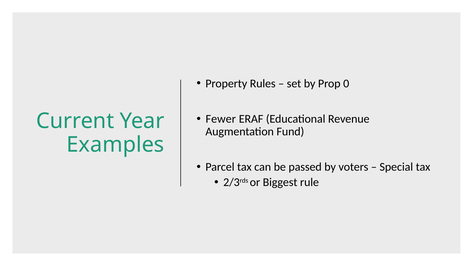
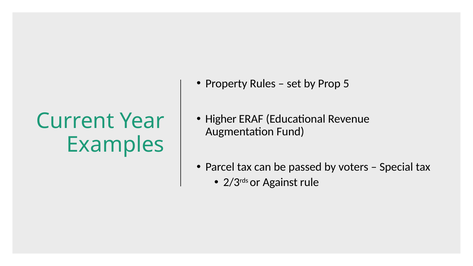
0: 0 -> 5
Fewer: Fewer -> Higher
Biggest: Biggest -> Against
